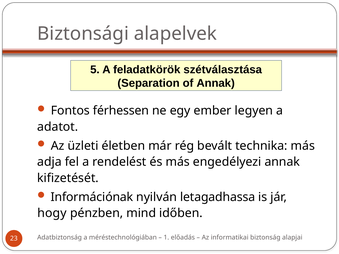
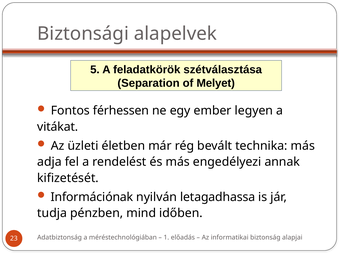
of Annak: Annak -> Melyet
adatot: adatot -> vitákat
hogy: hogy -> tudja
